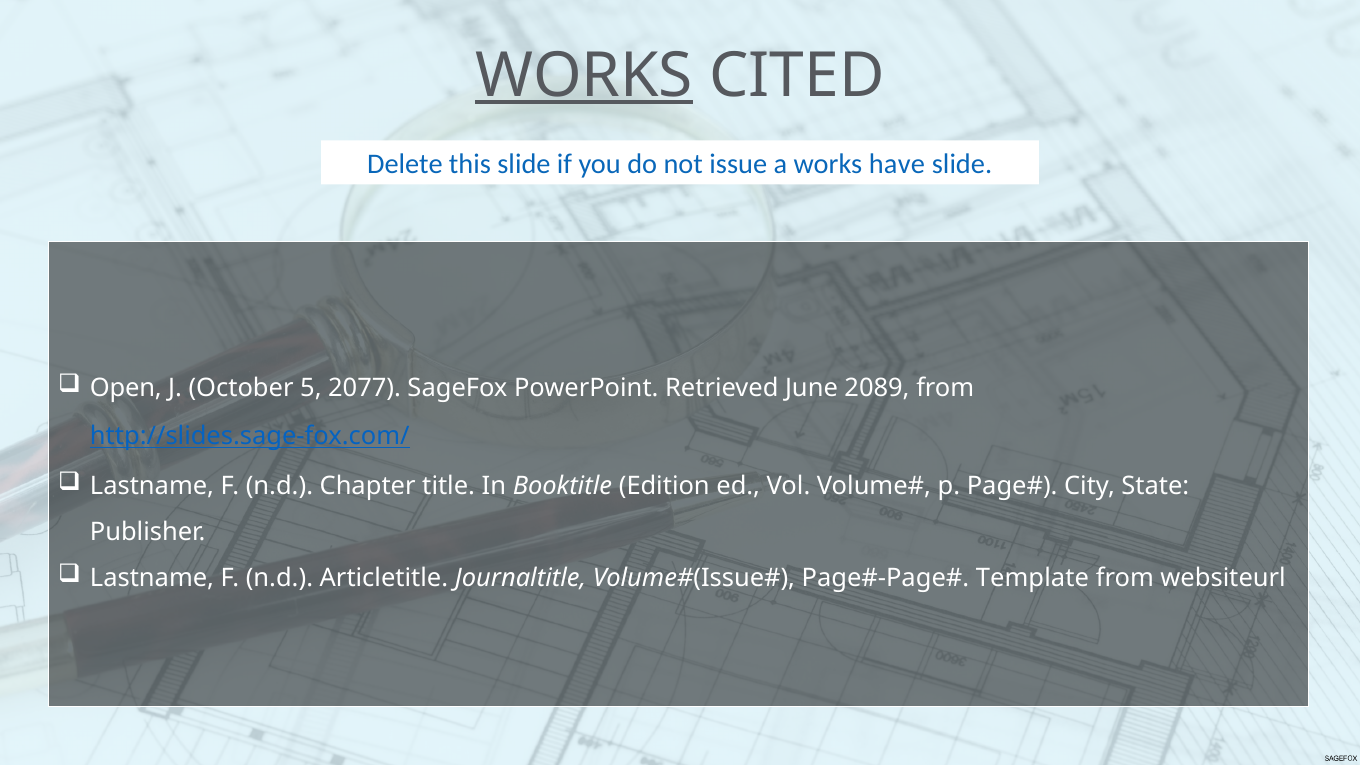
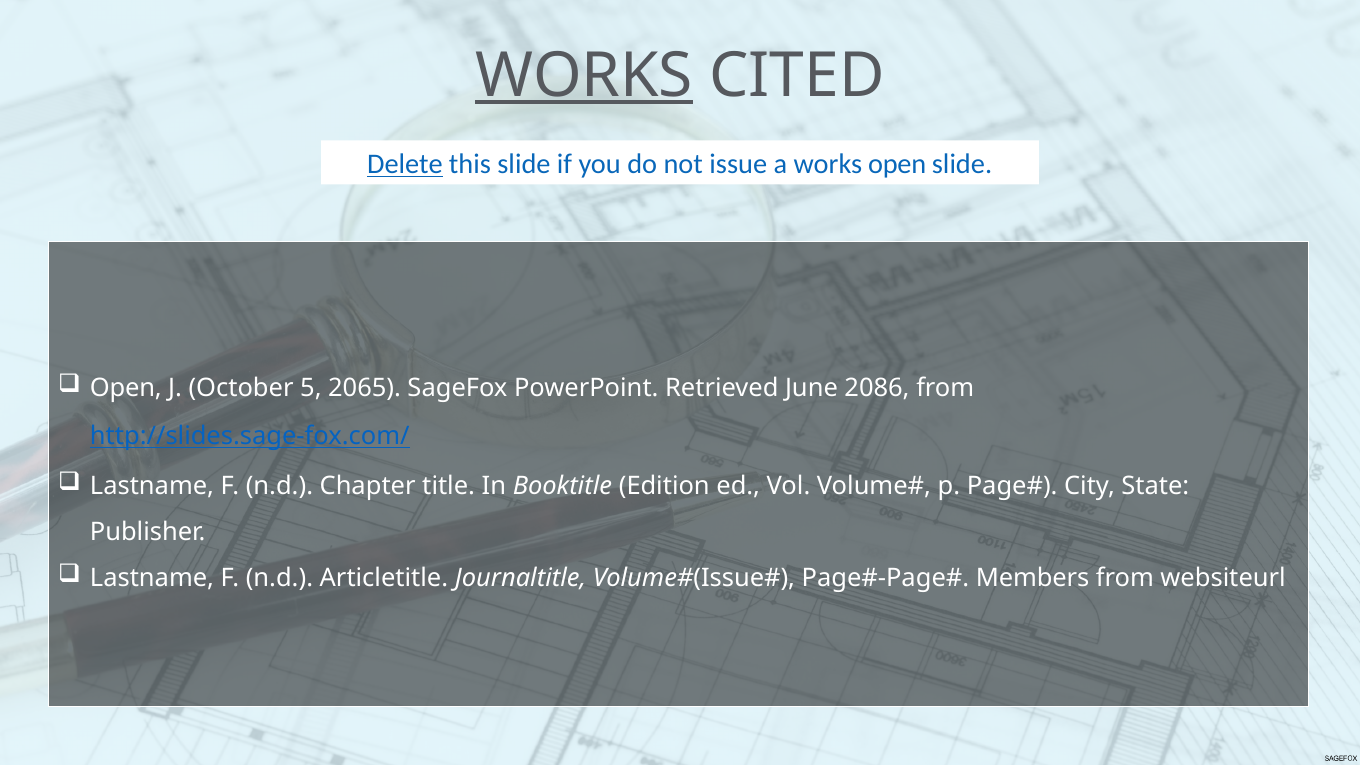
Delete underline: none -> present
works have: have -> open
2077: 2077 -> 2065
2089: 2089 -> 2086
Template: Template -> Members
